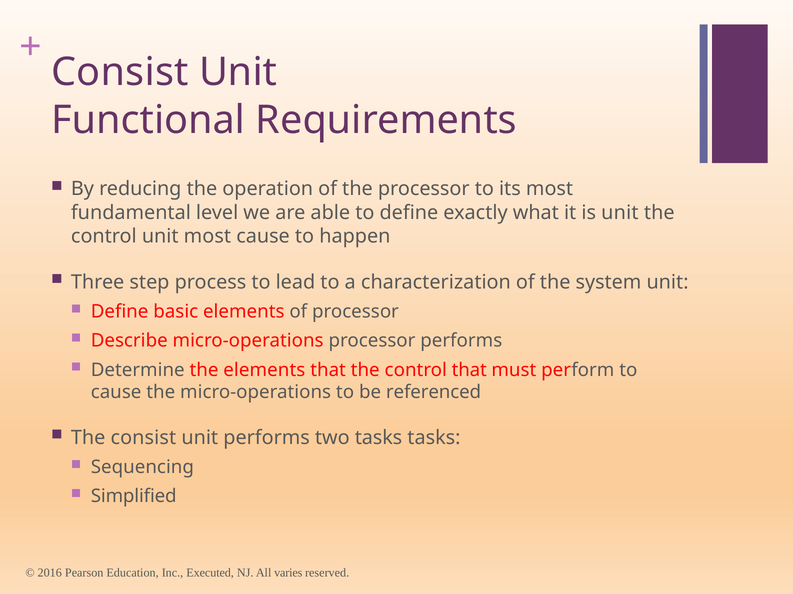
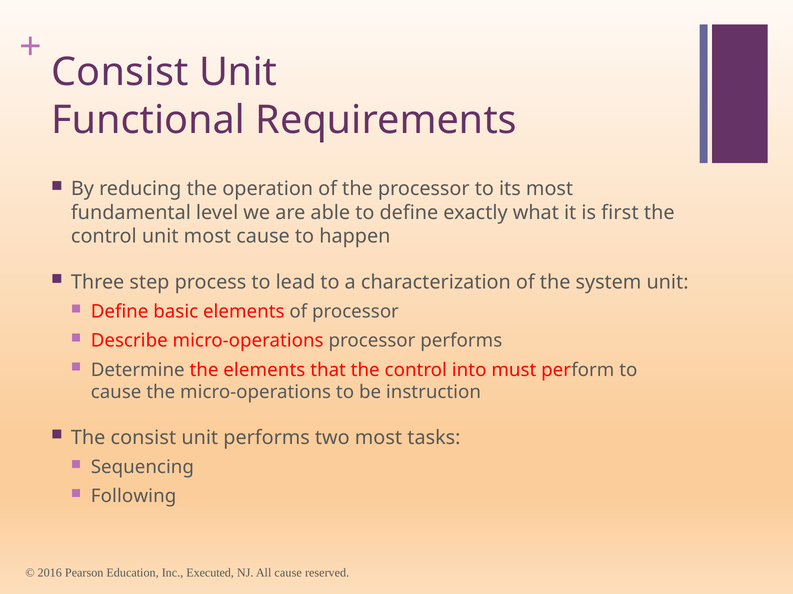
is unit: unit -> first
control that: that -> into
referenced: referenced -> instruction
two tasks: tasks -> most
Simplified: Simplified -> Following
All varies: varies -> cause
